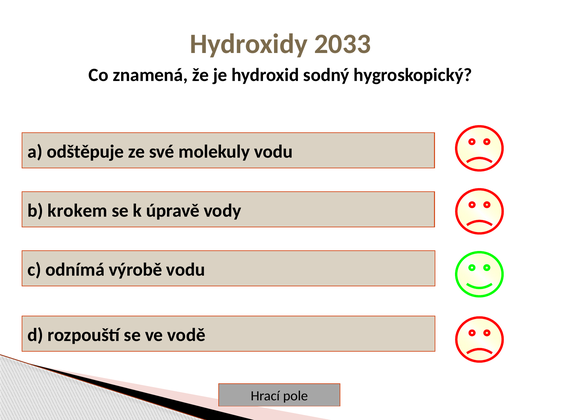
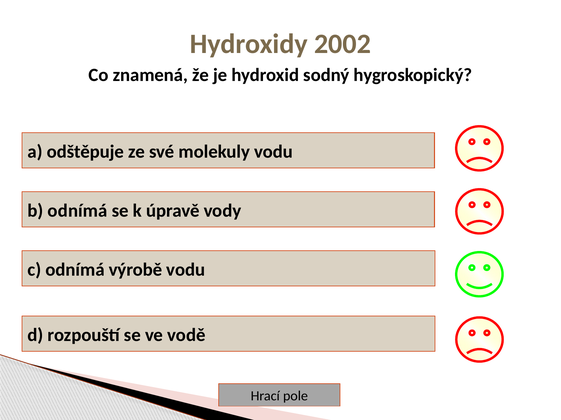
2033: 2033 -> 2002
b krokem: krokem -> odnímá
